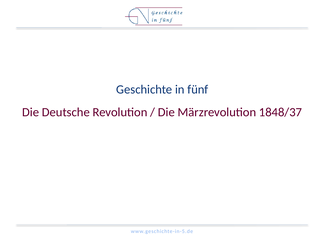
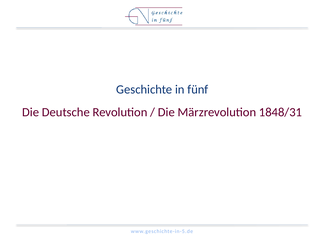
1848/37: 1848/37 -> 1848/31
